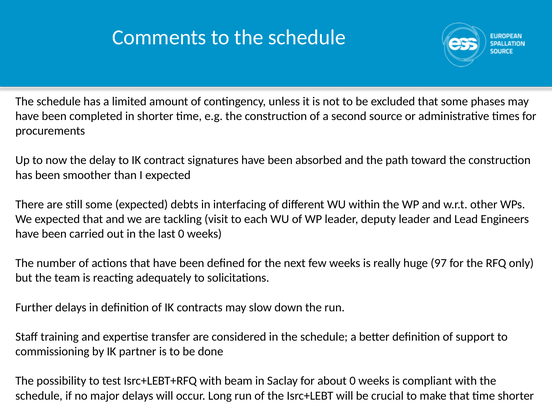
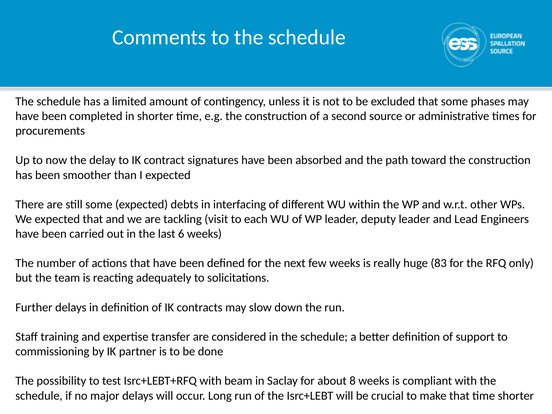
last 0: 0 -> 6
97: 97 -> 83
about 0: 0 -> 8
